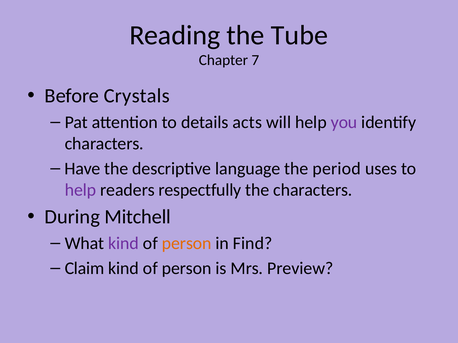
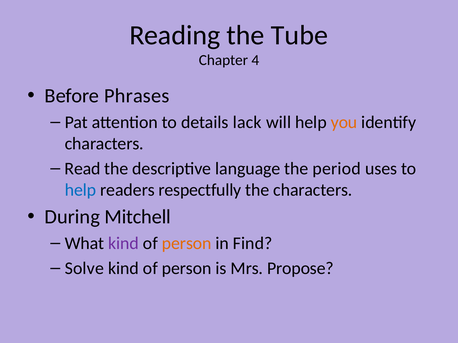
7: 7 -> 4
Crystals: Crystals -> Phrases
acts: acts -> lack
you colour: purple -> orange
Have: Have -> Read
help at (80, 190) colour: purple -> blue
Claim: Claim -> Solve
Preview: Preview -> Propose
